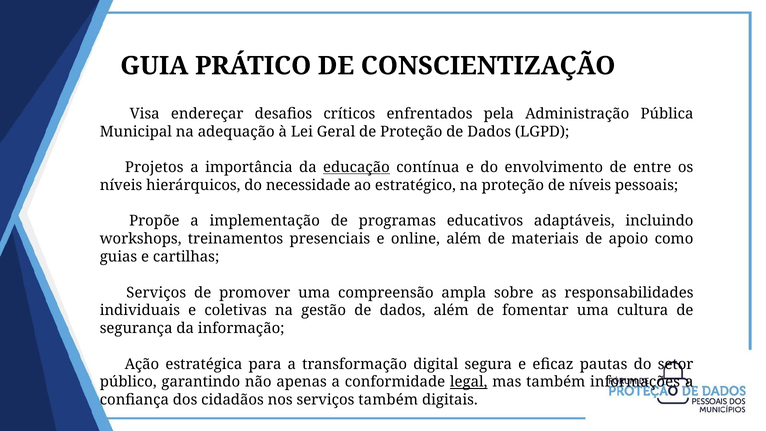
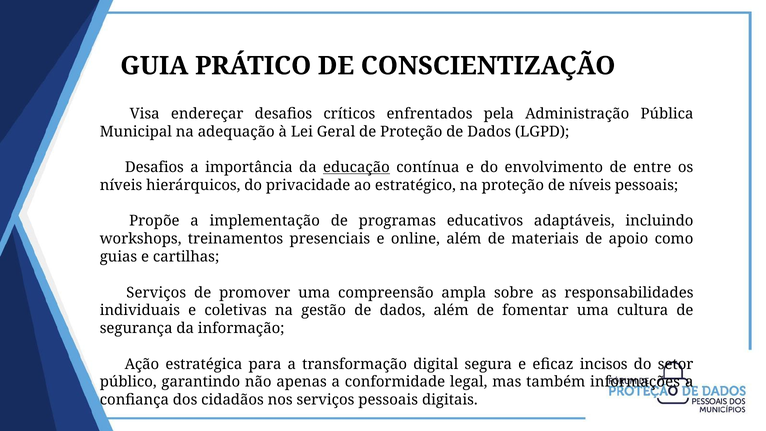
Projetos at (154, 167): Projetos -> Desafios
necessidade: necessidade -> privacidade
pautas: pautas -> incisos
legal underline: present -> none
serviços também: também -> pessoais
